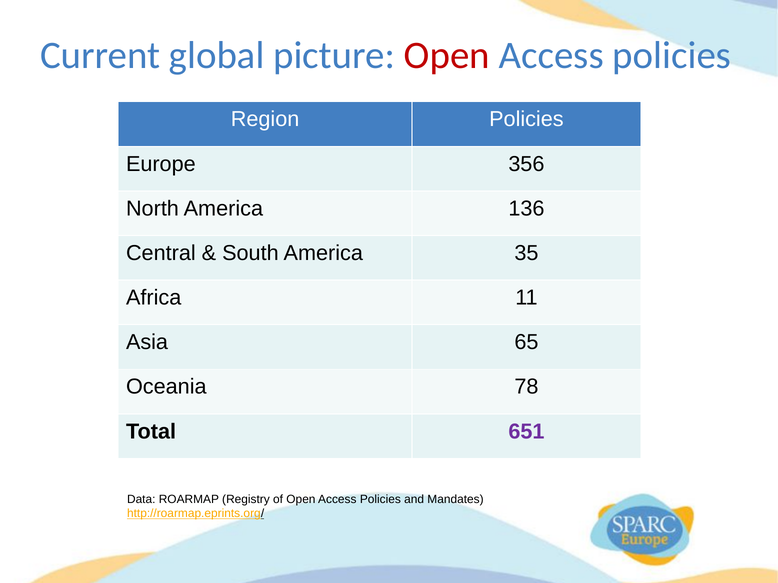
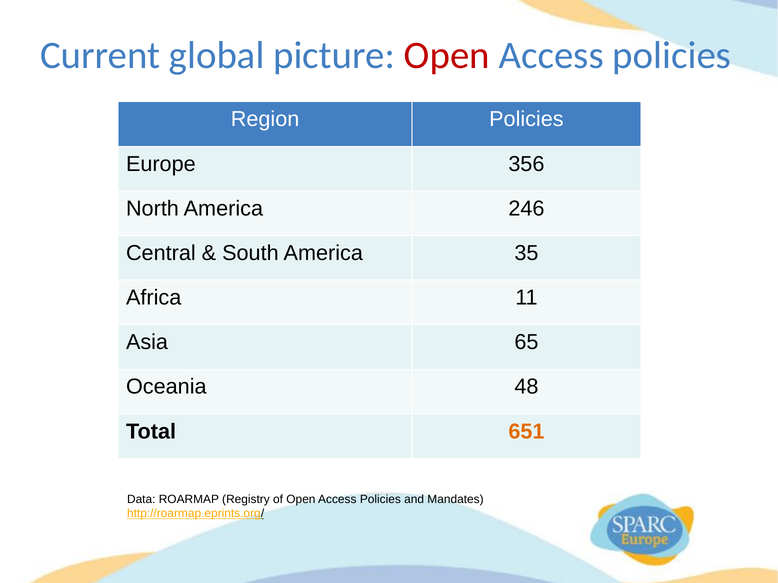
136: 136 -> 246
78: 78 -> 48
651 colour: purple -> orange
